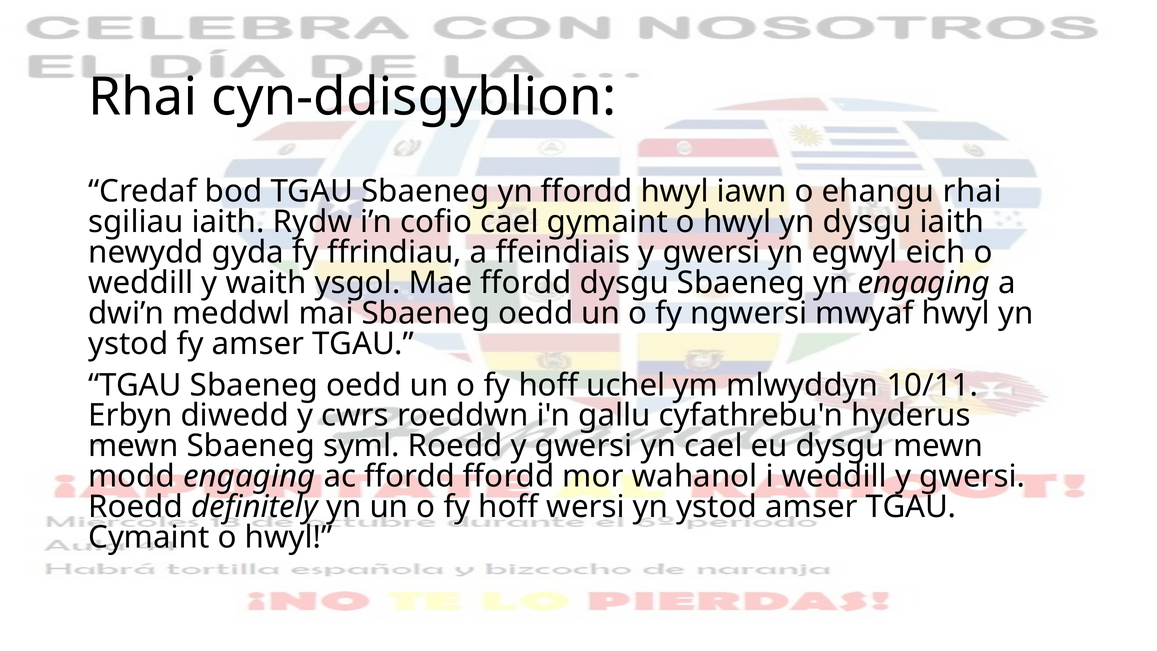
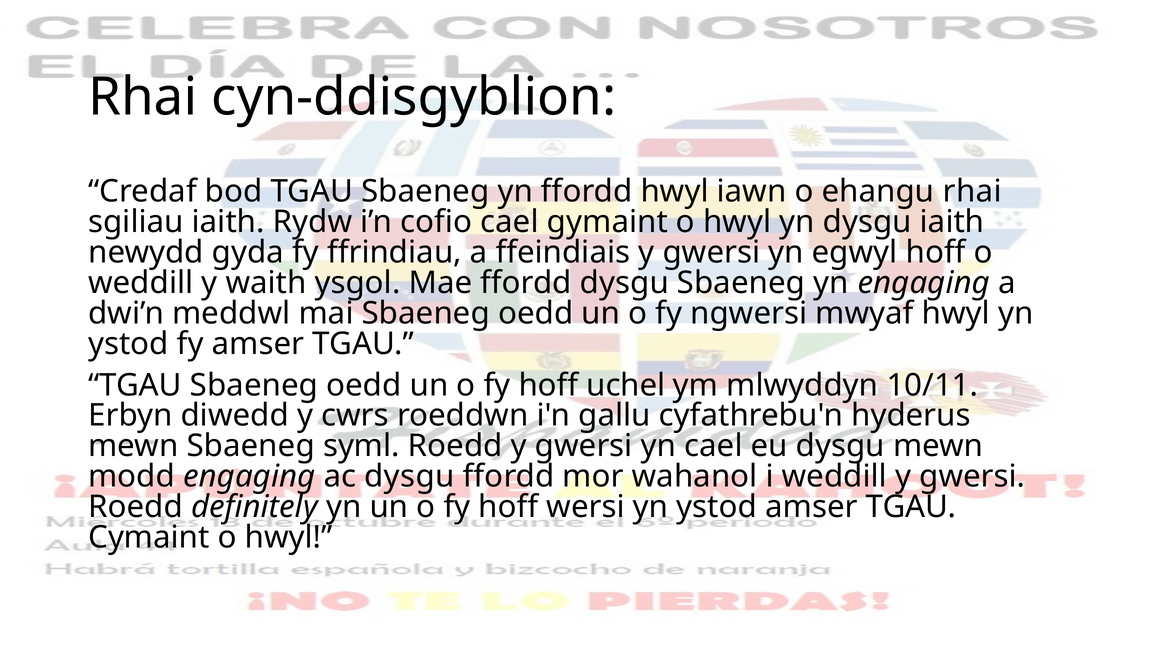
egwyl eich: eich -> hoff
ac ffordd: ffordd -> dysgu
